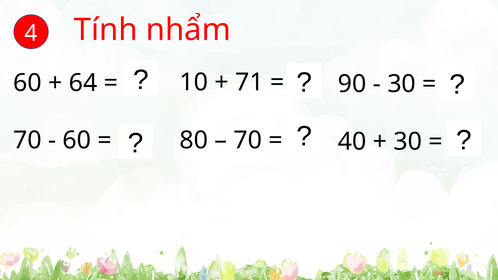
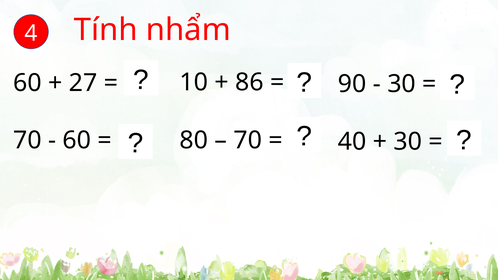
71: 71 -> 86
64: 64 -> 27
